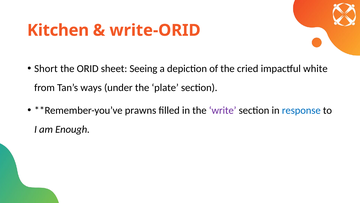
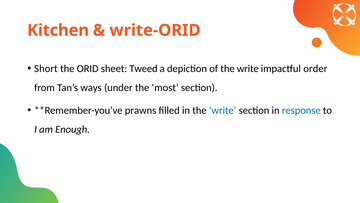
Seeing: Seeing -> Tweed
of the cried: cried -> write
white: white -> order
plate: plate -> most
write at (223, 110) colour: purple -> blue
